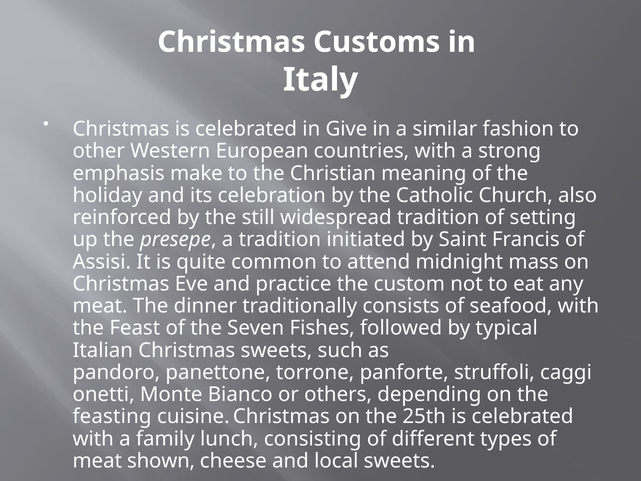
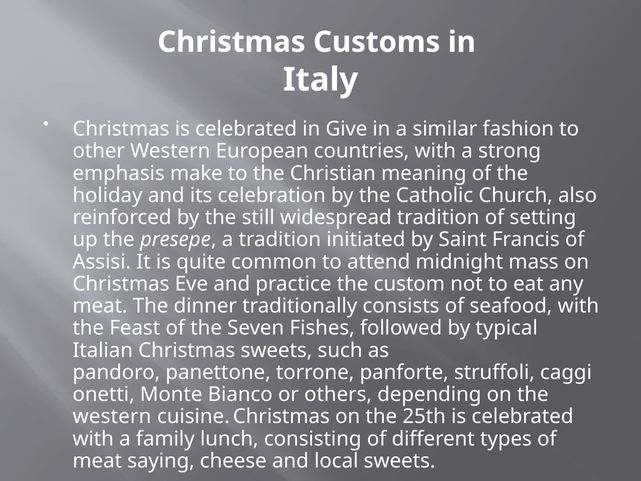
feasting at (112, 416): feasting -> western
shown: shown -> saying
